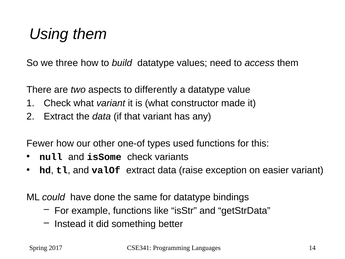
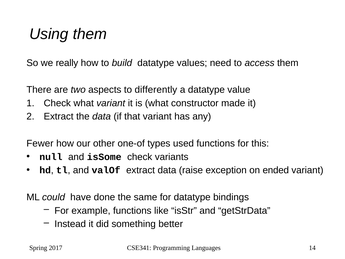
three: three -> really
easier: easier -> ended
